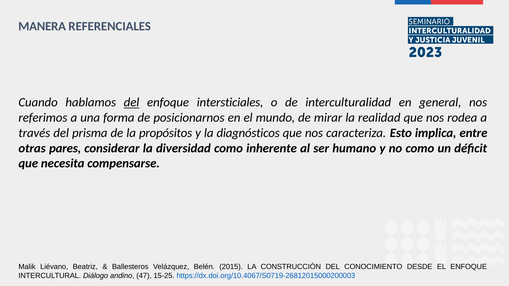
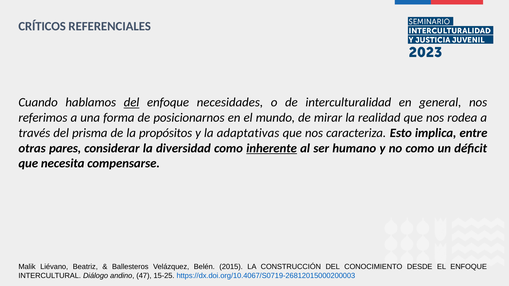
MANERA: MANERA -> CRÍTICOS
intersticiales: intersticiales -> necesidades
diagnósticos: diagnósticos -> adaptativas
inherente underline: none -> present
